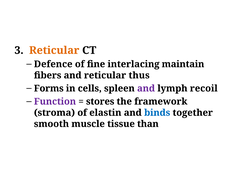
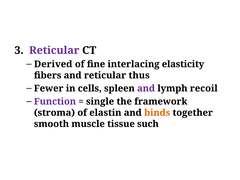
Reticular at (54, 50) colour: orange -> purple
Defence: Defence -> Derived
maintain: maintain -> elasticity
Forms: Forms -> Fewer
stores: stores -> single
binds colour: blue -> orange
than: than -> such
